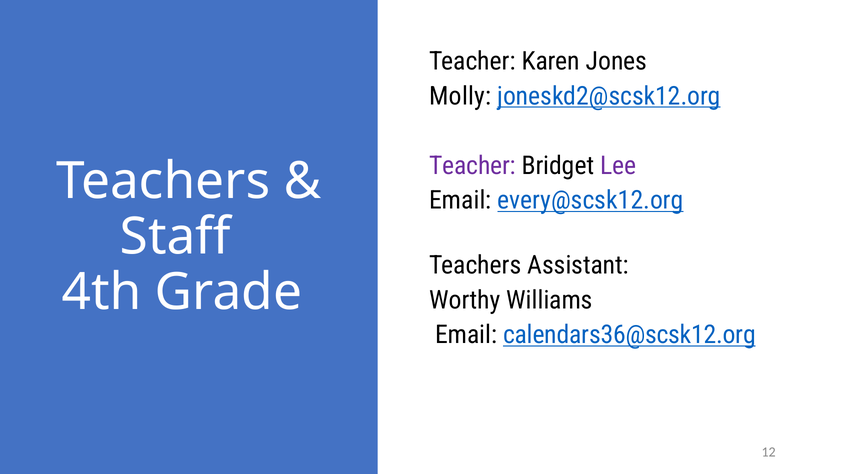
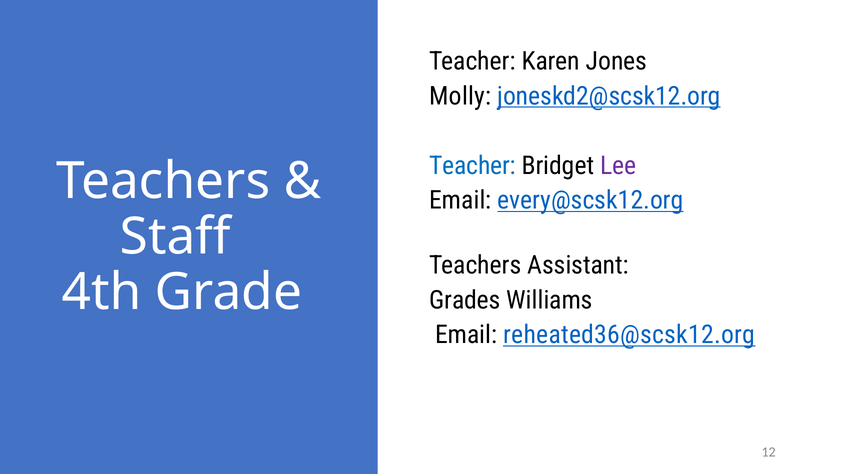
Teacher at (473, 166) colour: purple -> blue
Worthy: Worthy -> Grades
calendars36@scsk12.org: calendars36@scsk12.org -> reheated36@scsk12.org
